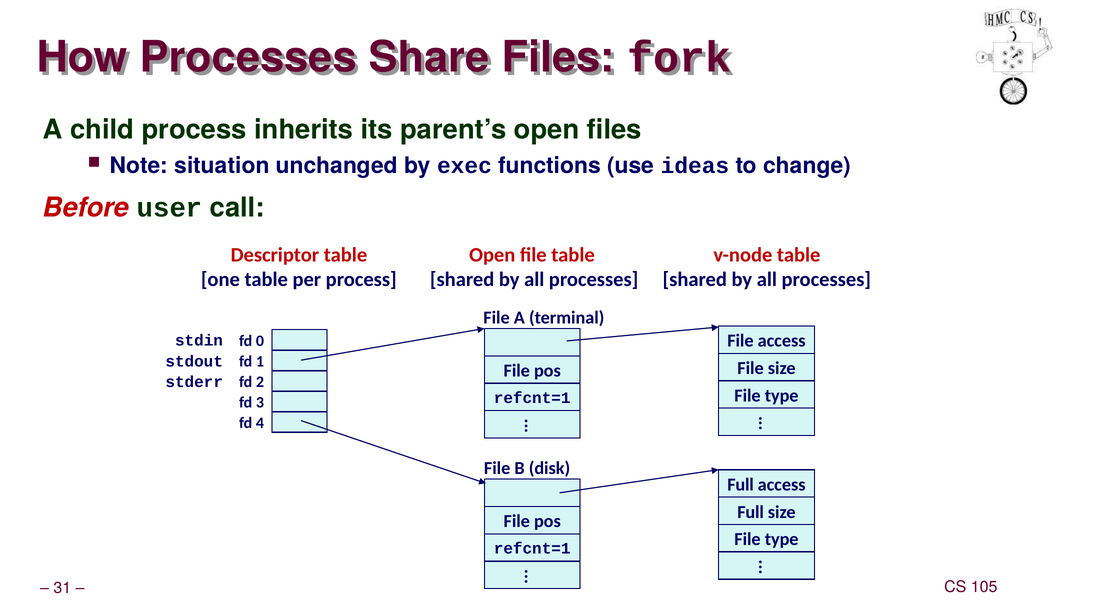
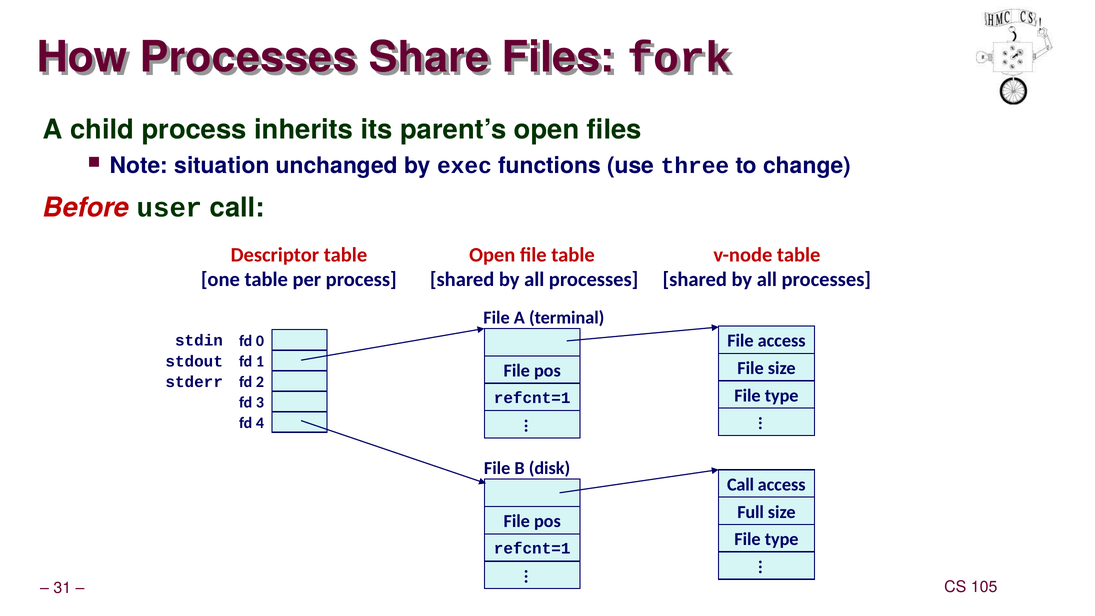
ideas: ideas -> three
Full at (741, 485): Full -> Call
